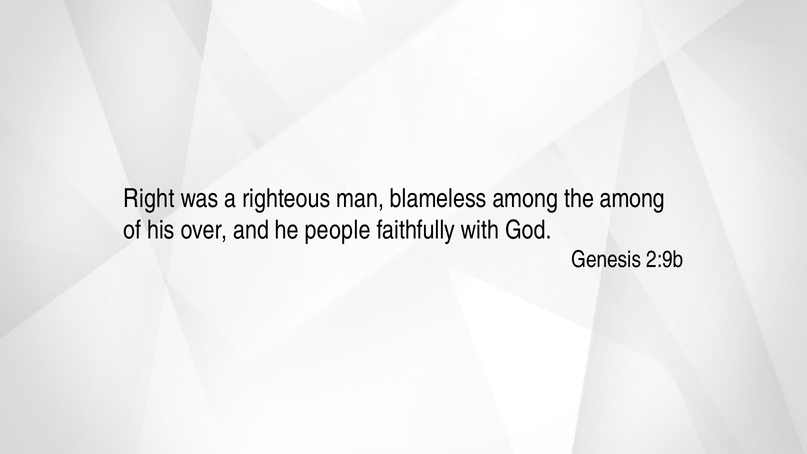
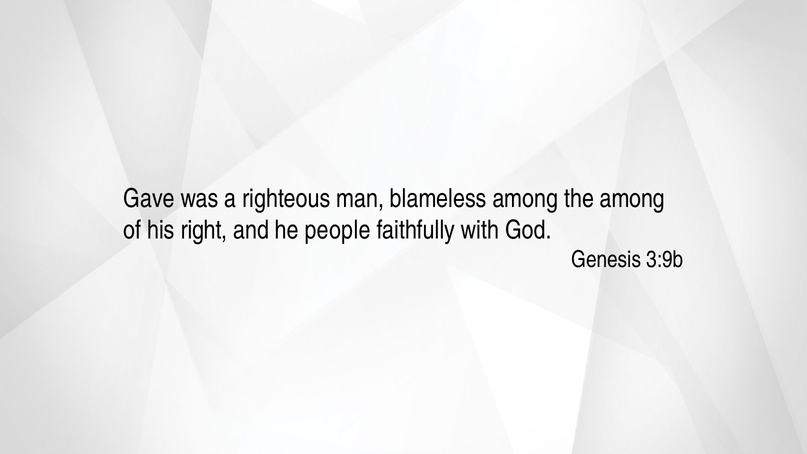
Right: Right -> Gave
over: over -> right
2:9b: 2:9b -> 3:9b
